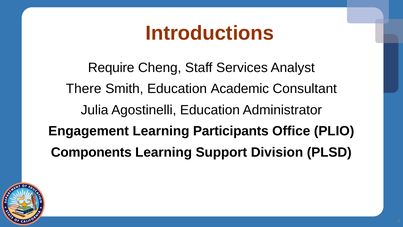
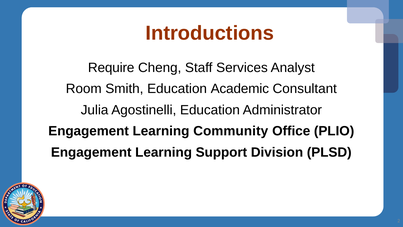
There: There -> Room
Participants: Participants -> Community
Components at (91, 152): Components -> Engagement
